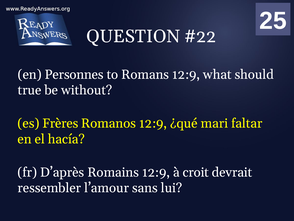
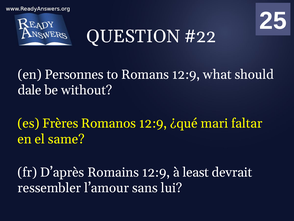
true: true -> dale
hacía: hacía -> same
croit: croit -> least
